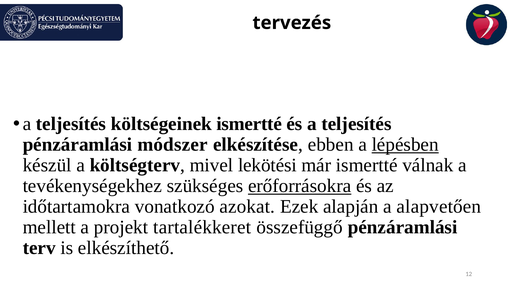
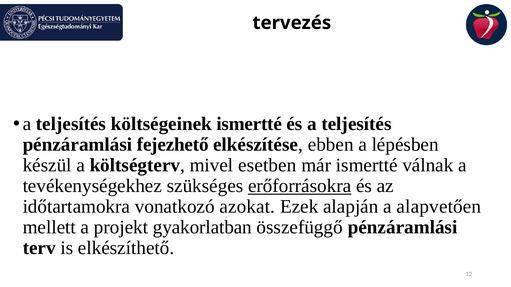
módszer: módszer -> fejezhető
lépésben underline: present -> none
lekötési: lekötési -> esetben
tartalékkeret: tartalékkeret -> gyakorlatban
